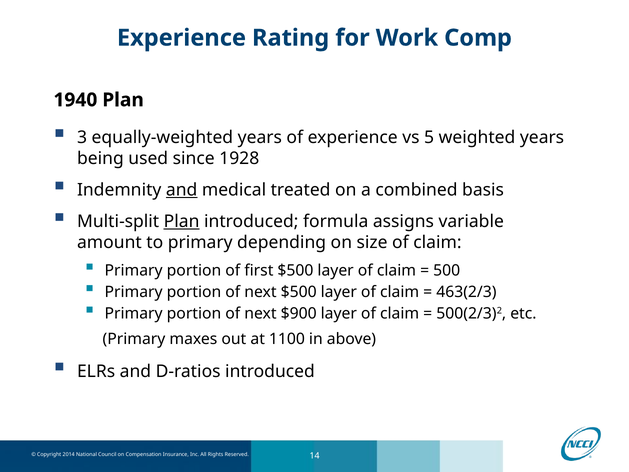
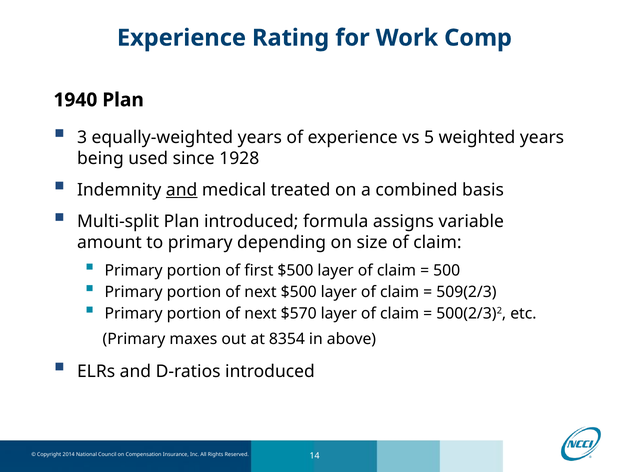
Plan at (182, 222) underline: present -> none
463(2/3: 463(2/3 -> 509(2/3
$900: $900 -> $570
1100: 1100 -> 8354
